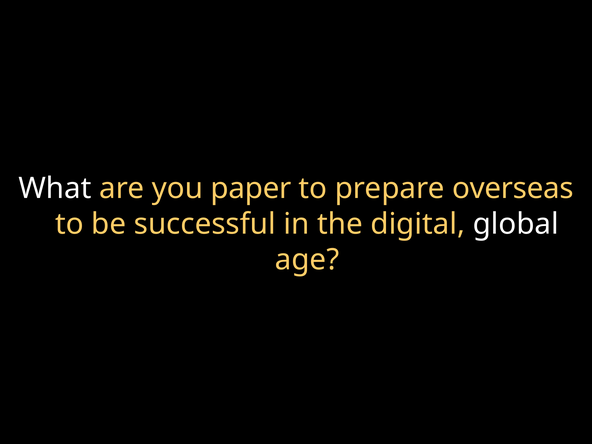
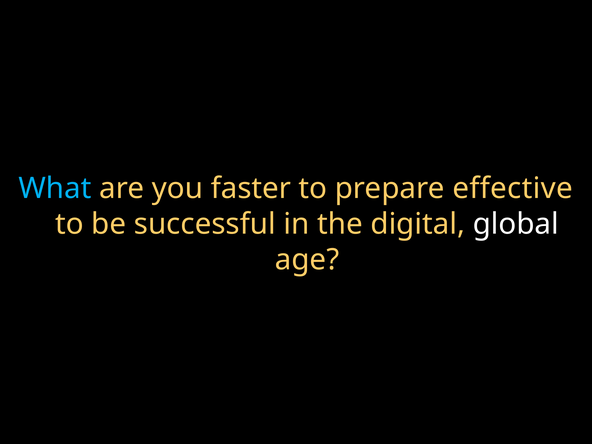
What colour: white -> light blue
paper: paper -> faster
overseas: overseas -> effective
